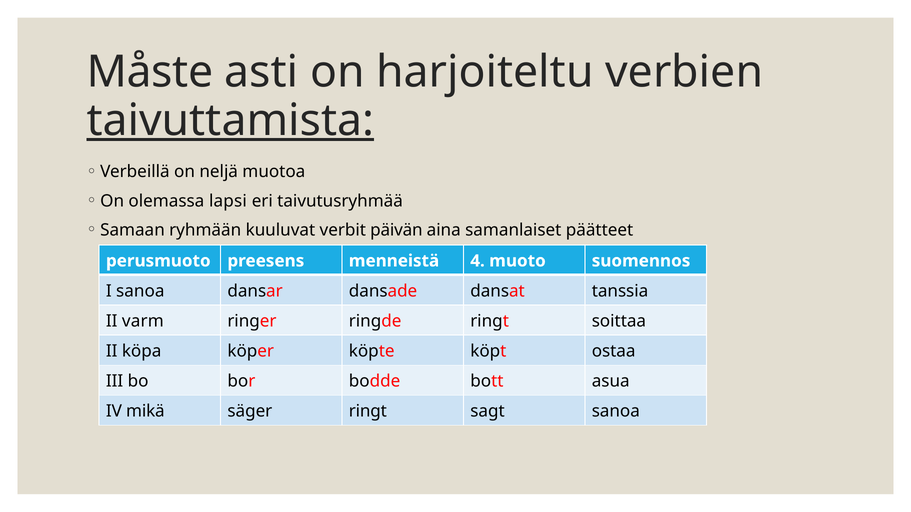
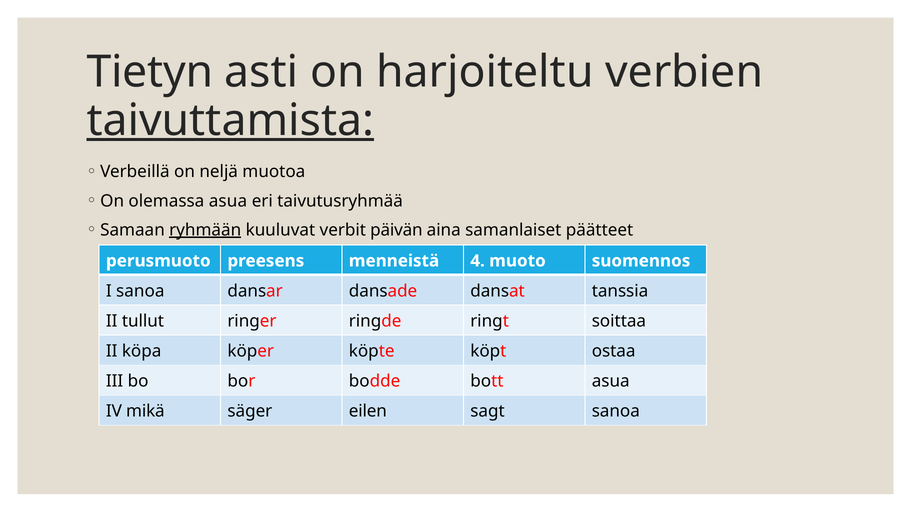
Måste: Måste -> Tietyn
olemassa lapsi: lapsi -> asua
ryhmään underline: none -> present
varm: varm -> tullut
säger ringt: ringt -> eilen
